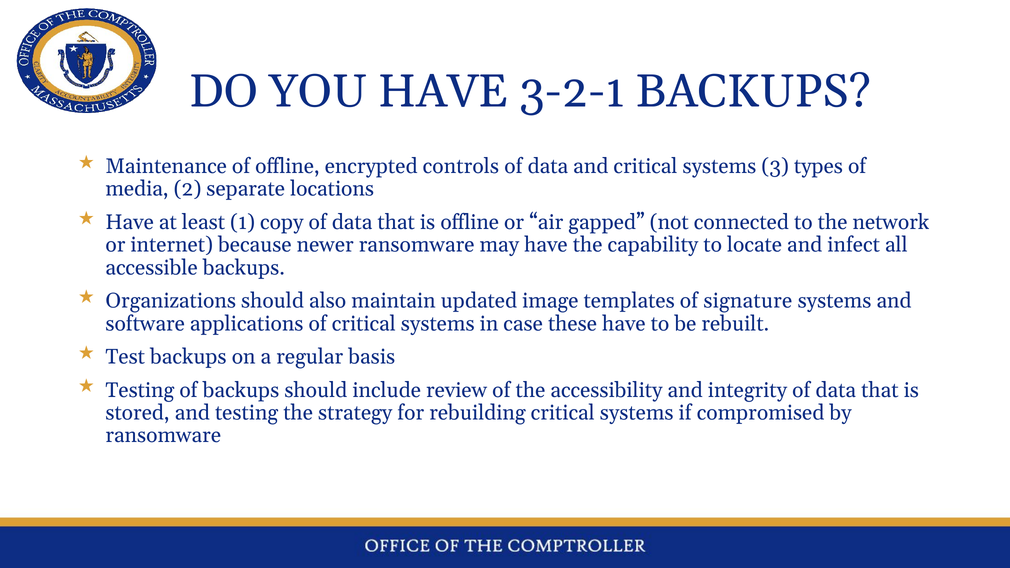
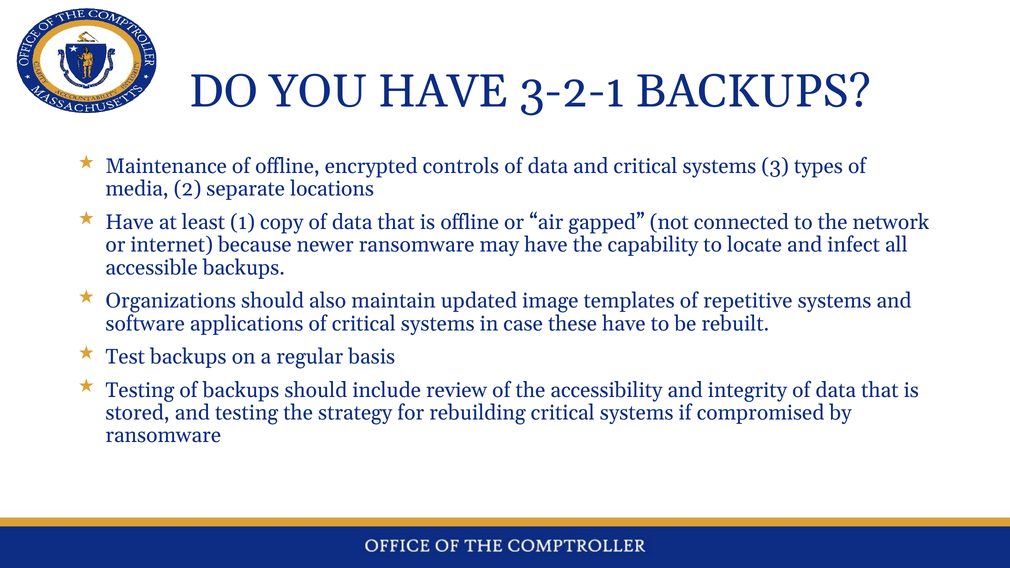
signature: signature -> repetitive
